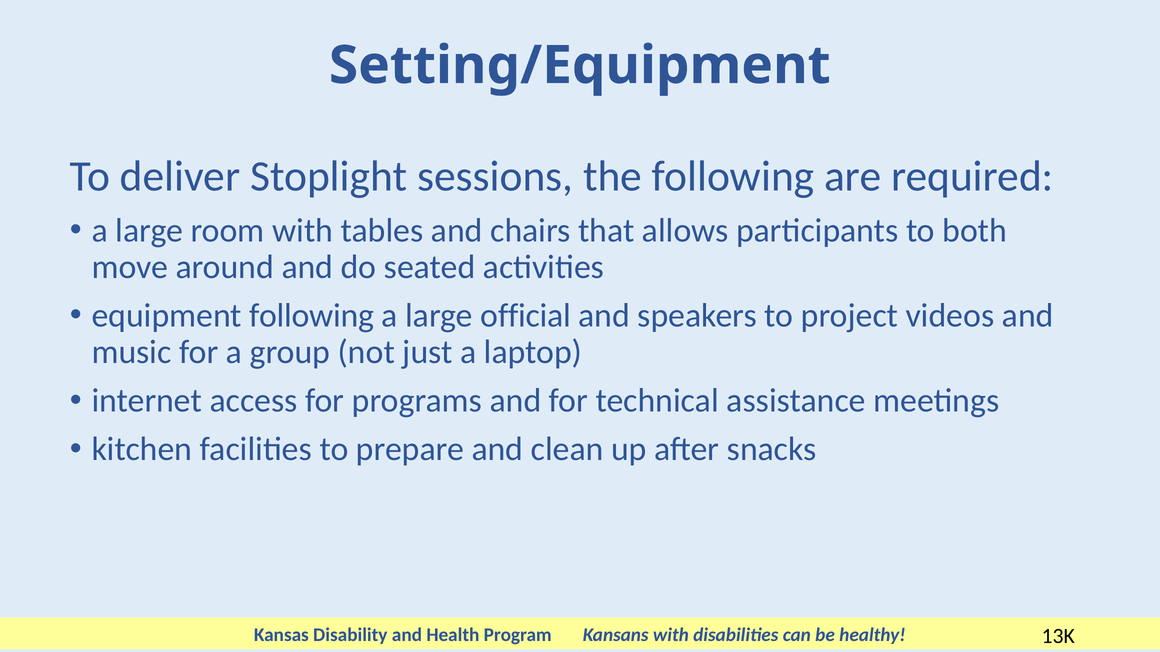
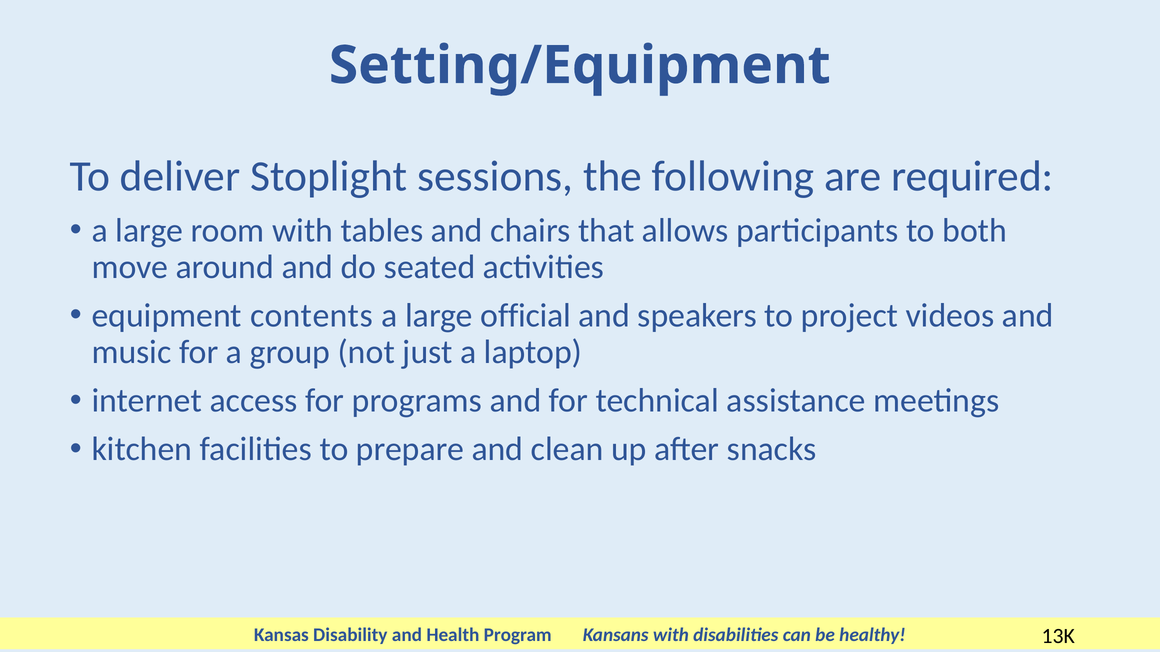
equipment following: following -> contents
